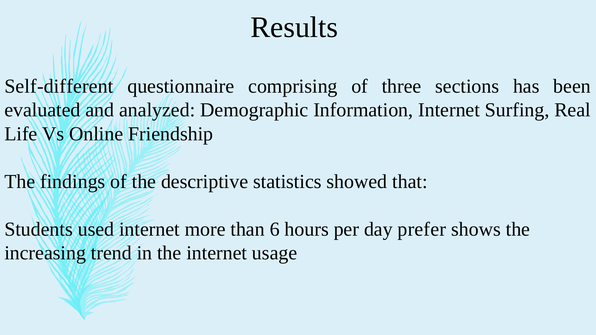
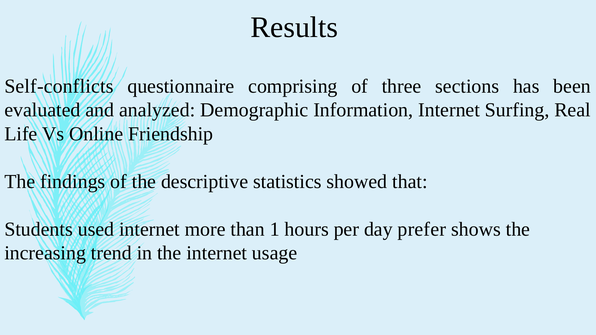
Self-different: Self-different -> Self-conflicts
6: 6 -> 1
